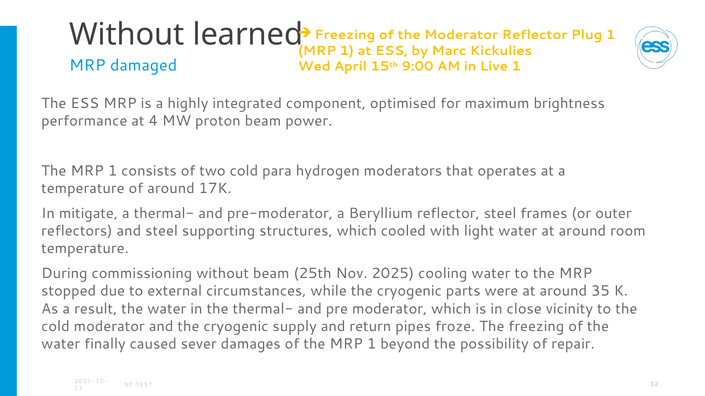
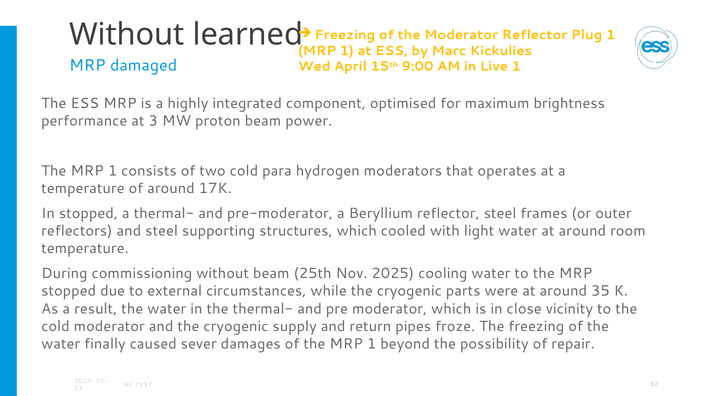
4: 4 -> 3
In mitigate: mitigate -> stopped
